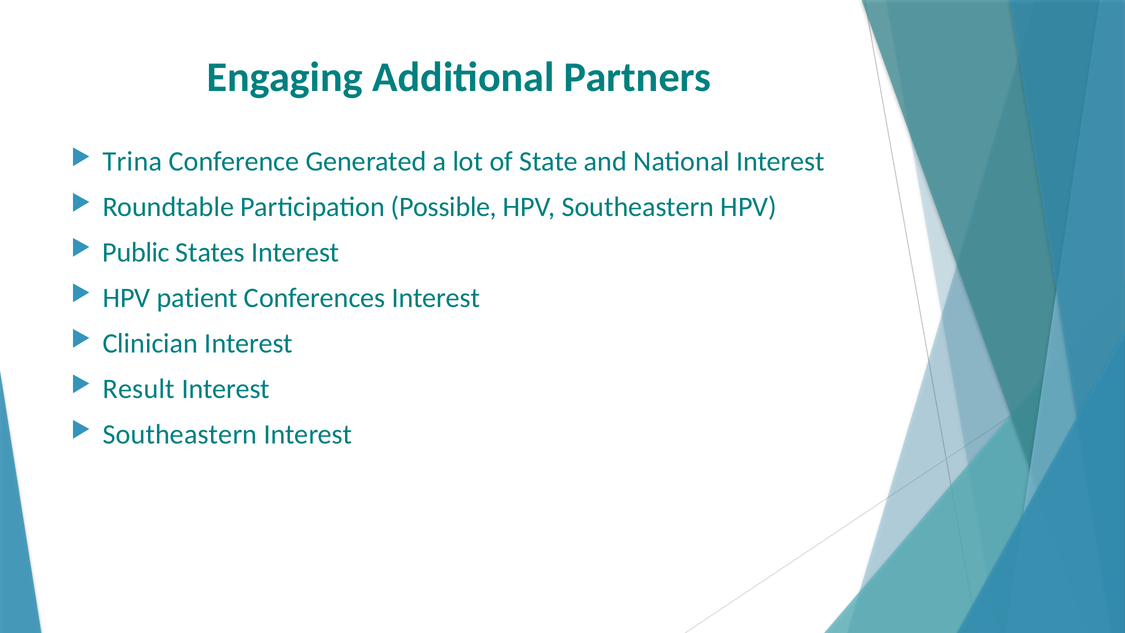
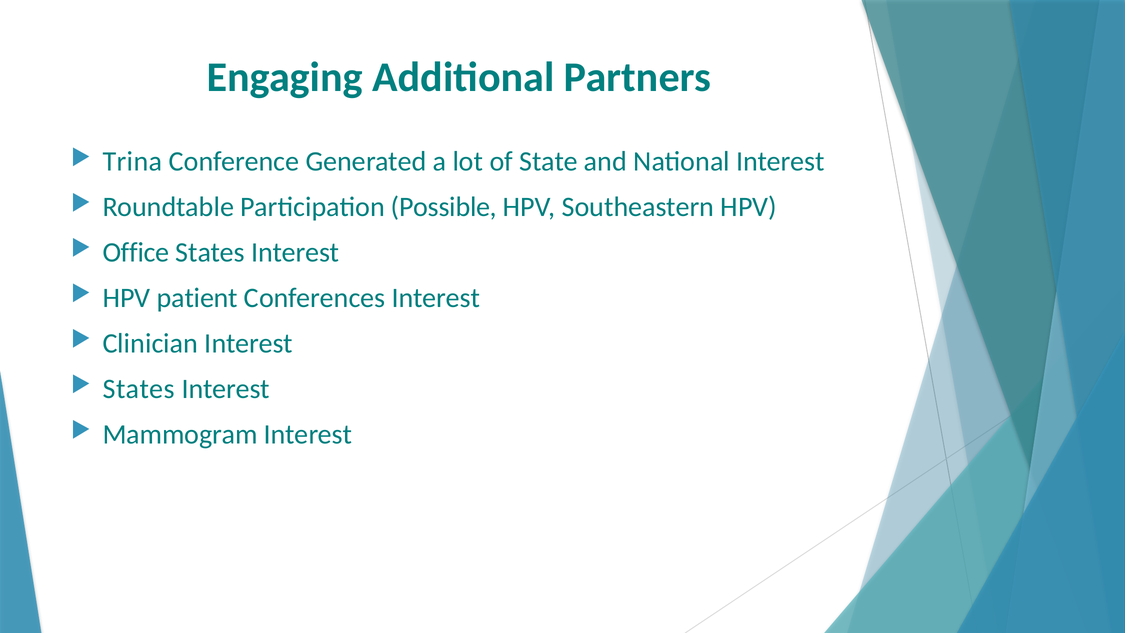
Public: Public -> Office
Result at (139, 389): Result -> States
Southeastern at (180, 434): Southeastern -> Mammogram
